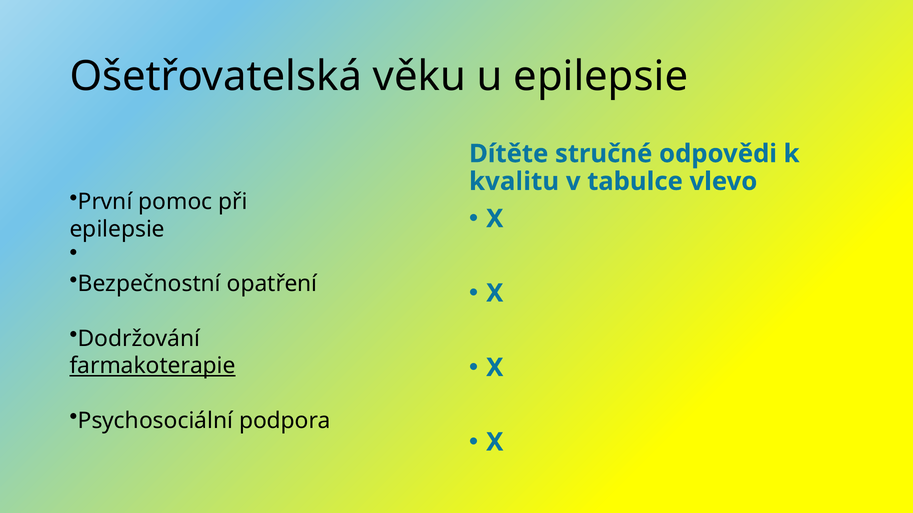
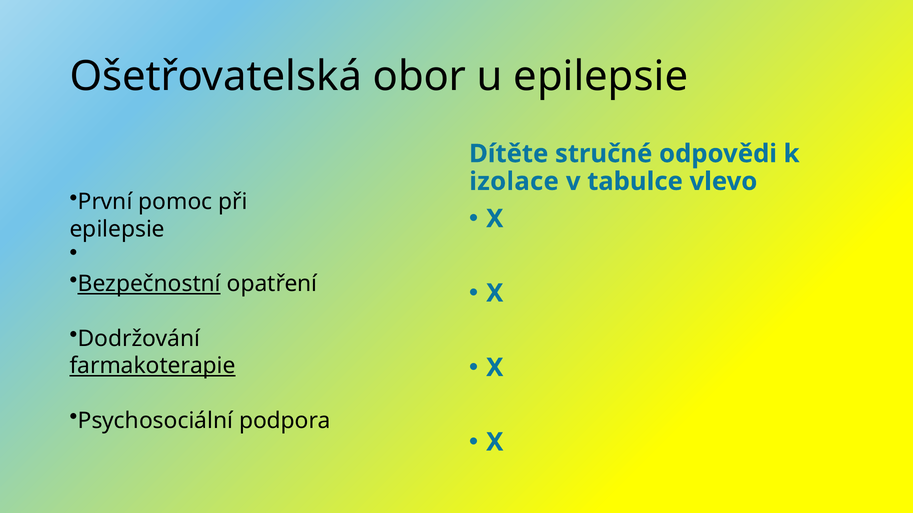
věku: věku -> obor
kvalitu: kvalitu -> izolace
Bezpečnostní underline: none -> present
